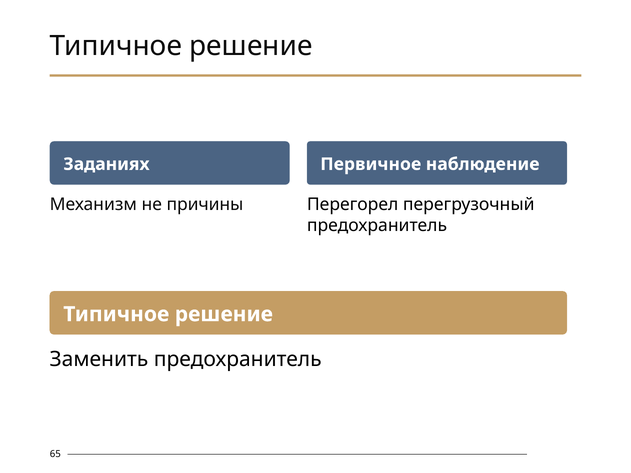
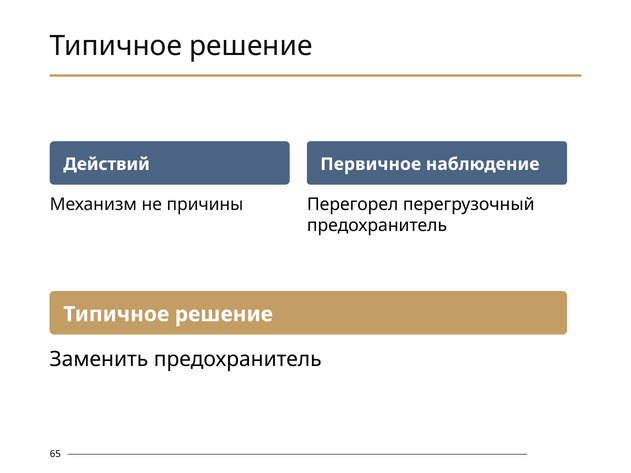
Заданиях: Заданиях -> Действий
